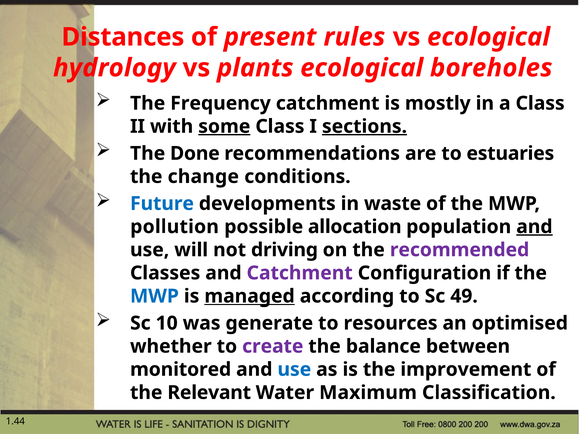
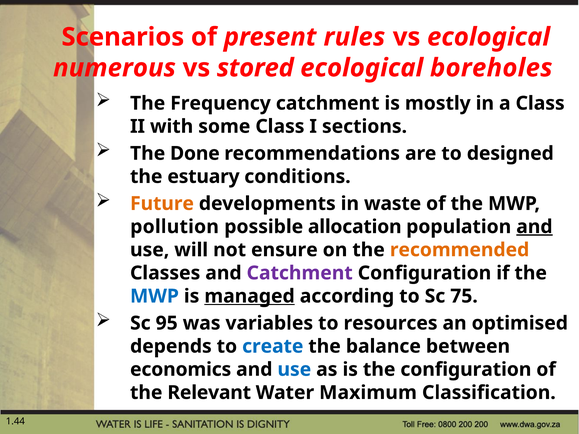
Distances: Distances -> Scenarios
hydrology: hydrology -> numerous
plants: plants -> stored
some underline: present -> none
sections underline: present -> none
estuaries: estuaries -> designed
change: change -> estuary
Future colour: blue -> orange
driving: driving -> ensure
recommended colour: purple -> orange
49: 49 -> 75
10: 10 -> 95
generate: generate -> variables
whether: whether -> depends
create colour: purple -> blue
monitored: monitored -> economics
the improvement: improvement -> configuration
